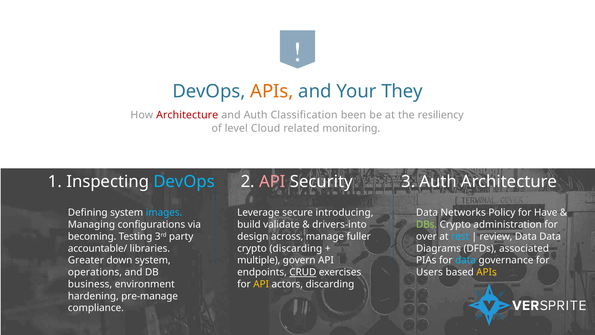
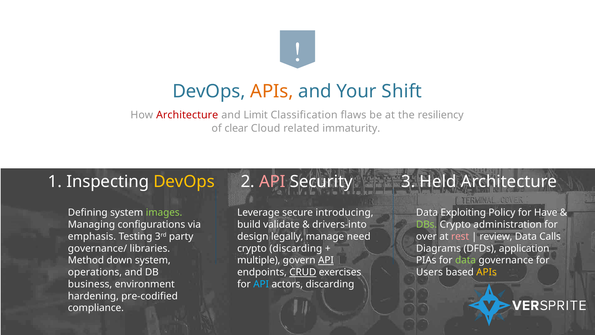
They: They -> Shift
and Auth: Auth -> Limit
been: been -> flaws
level: level -> clear
monitoring: monitoring -> immaturity
DevOps at (184, 182) colour: light blue -> yellow
3 Auth: Auth -> Held
images colour: light blue -> light green
Networks: Networks -> Exploiting
rest colour: light blue -> pink
Data Data: Data -> Calls
becoming: becoming -> emphasis
across: across -> legally
fuller: fuller -> need
associated: associated -> application
accountable/: accountable/ -> governance/
Greater: Greater -> Method
API at (326, 260) underline: none -> present
data at (466, 260) colour: light blue -> light green
API at (261, 284) colour: yellow -> light blue
pre-manage: pre-manage -> pre-codified
